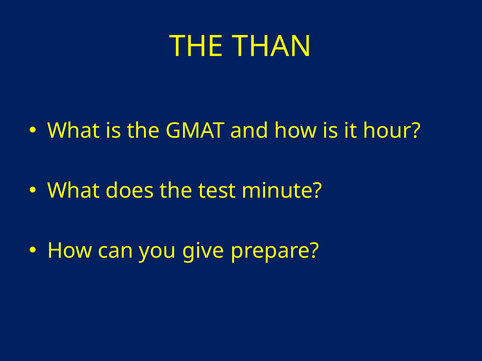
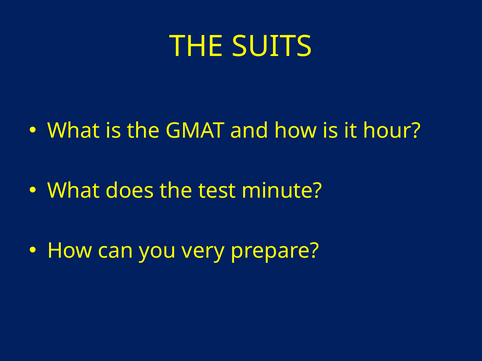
THAN: THAN -> SUITS
give: give -> very
